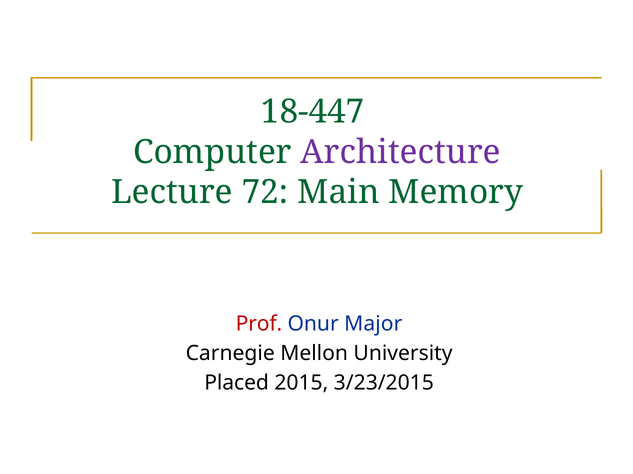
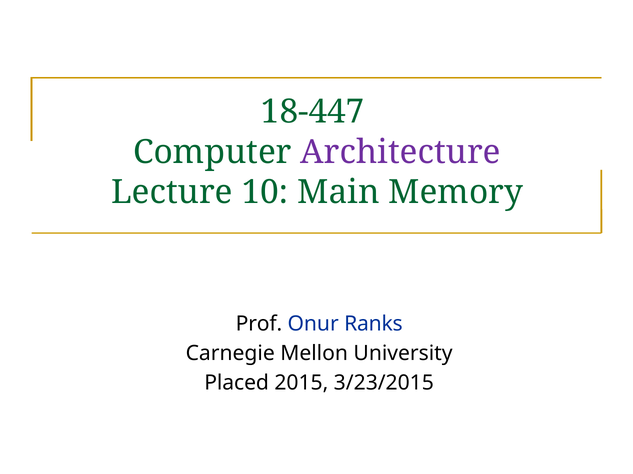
72: 72 -> 10
Prof colour: red -> black
Major: Major -> Ranks
